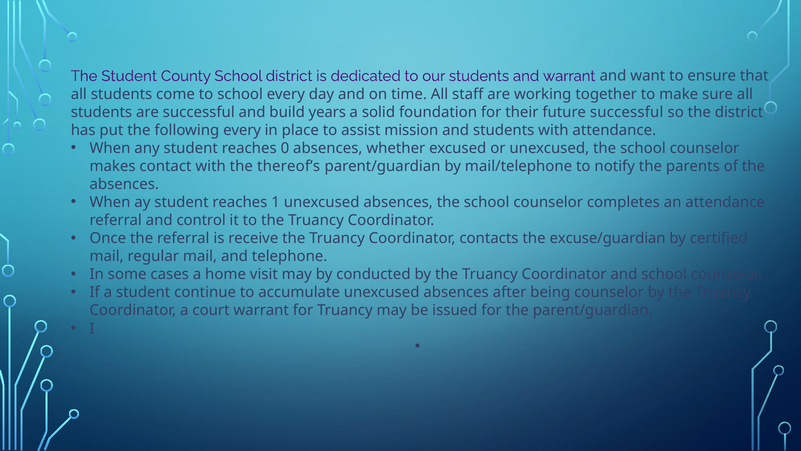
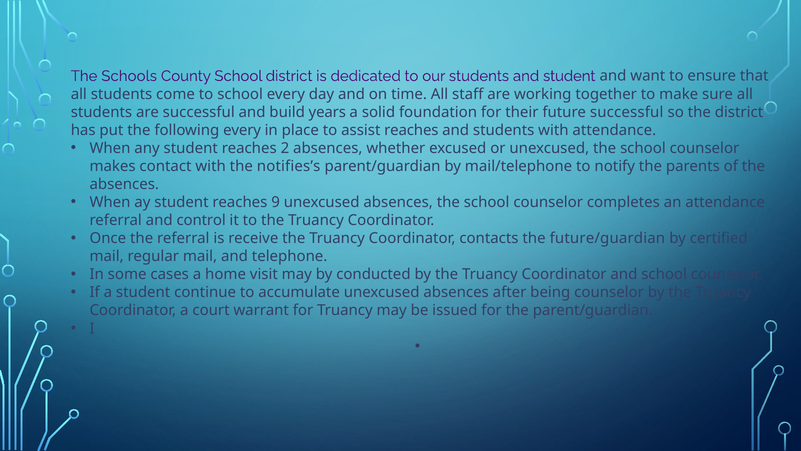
The Student: Student -> Schools
and warrant: warrant -> student
assist mission: mission -> reaches
0: 0 -> 2
thereof’s: thereof’s -> notifies’s
1: 1 -> 9
excuse/guardian: excuse/guardian -> future/guardian
